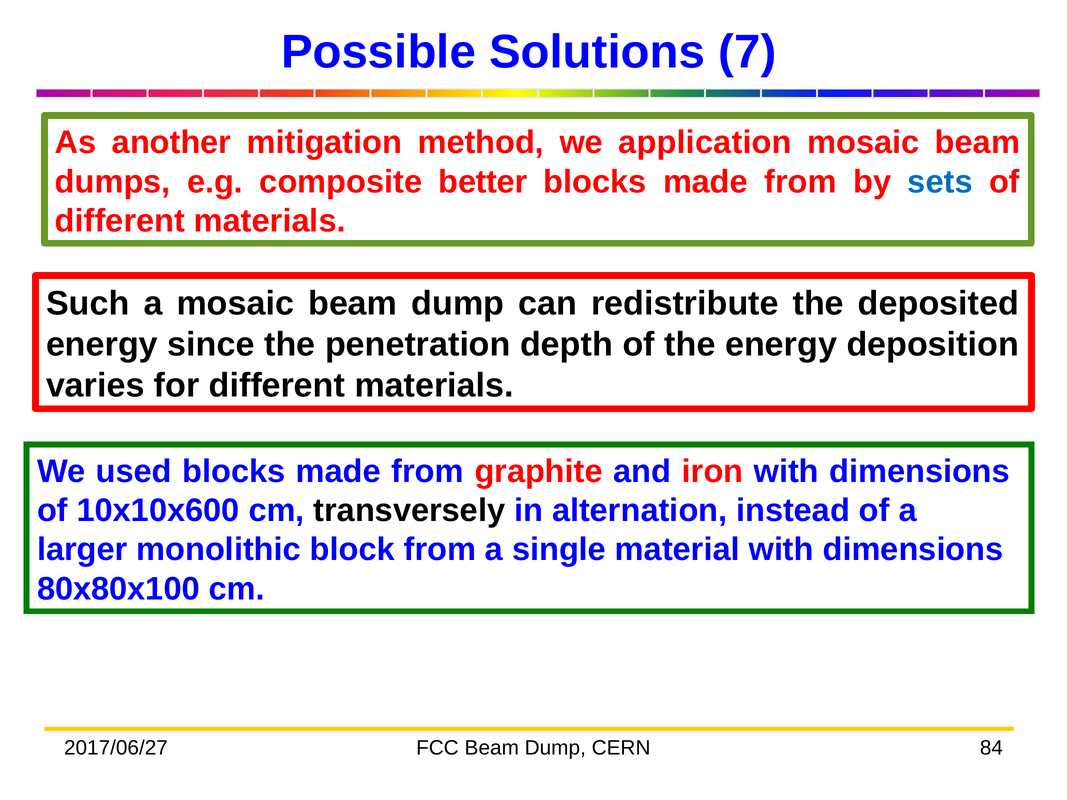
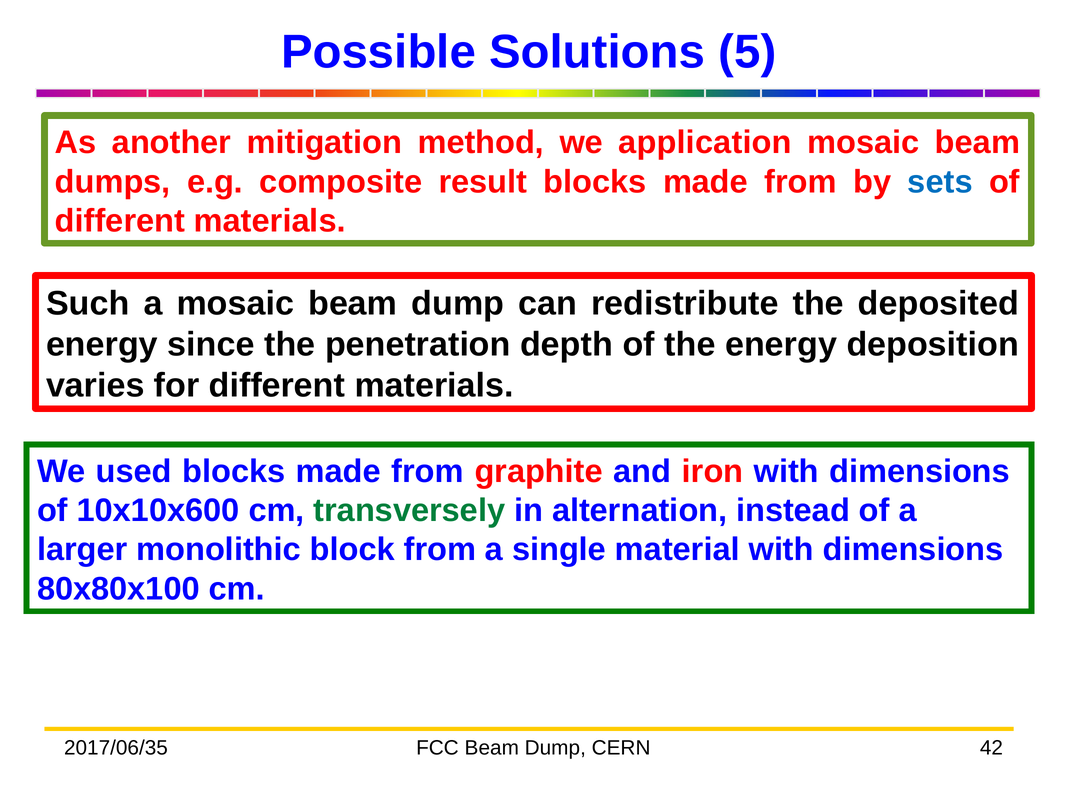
7: 7 -> 5
better: better -> result
transversely colour: black -> green
2017/06/27: 2017/06/27 -> 2017/06/35
84: 84 -> 42
